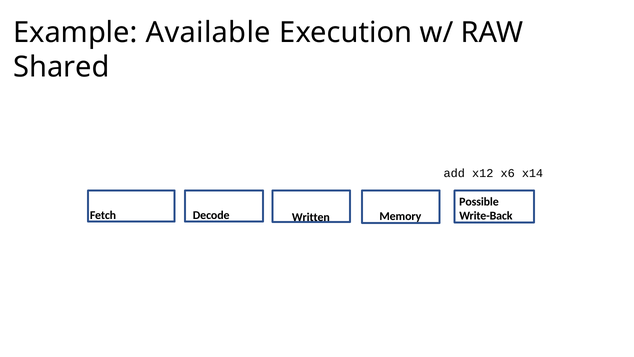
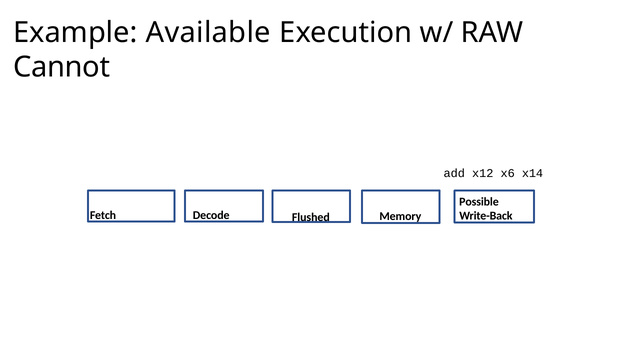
Shared: Shared -> Cannot
Written: Written -> Flushed
